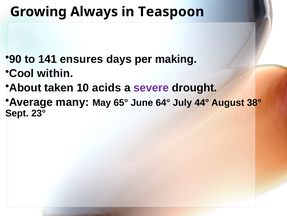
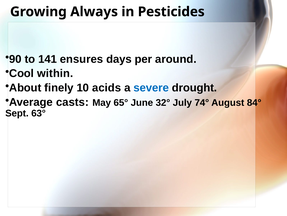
Teaspoon: Teaspoon -> Pesticides
making: making -> around
taken: taken -> finely
severe colour: purple -> blue
many: many -> casts
64°: 64° -> 32°
44°: 44° -> 74°
38°: 38° -> 84°
23°: 23° -> 63°
